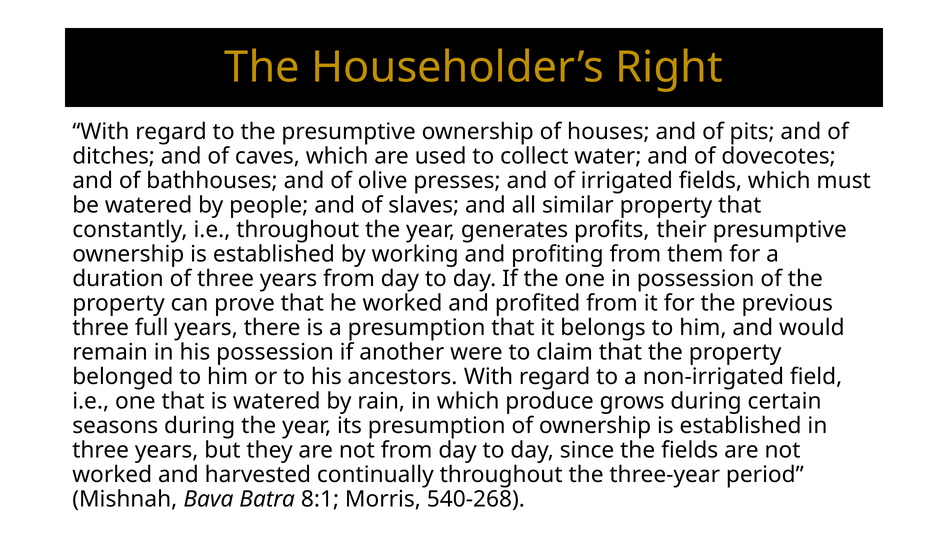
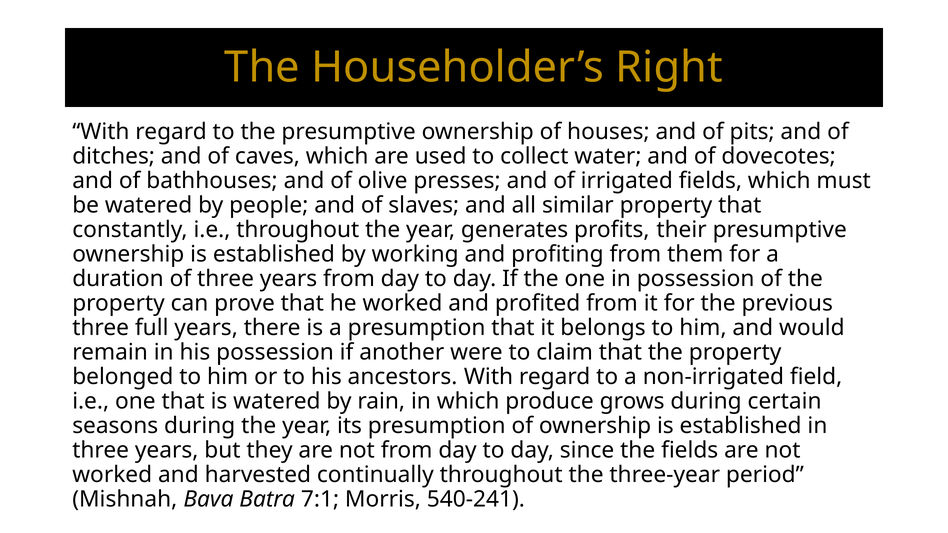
8:1: 8:1 -> 7:1
540-268: 540-268 -> 540-241
